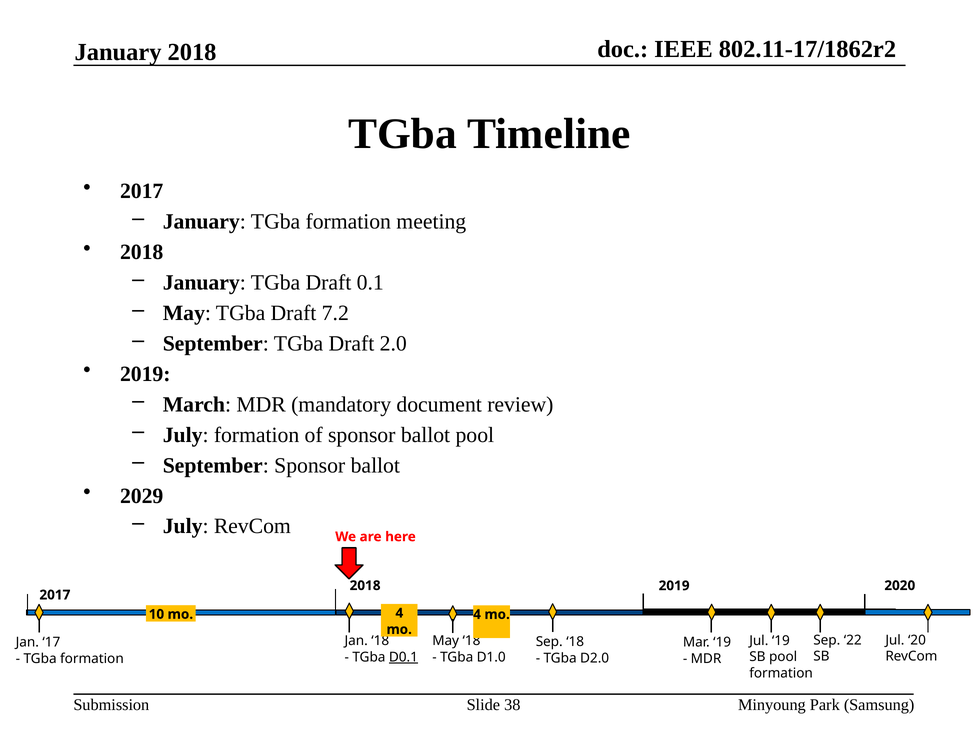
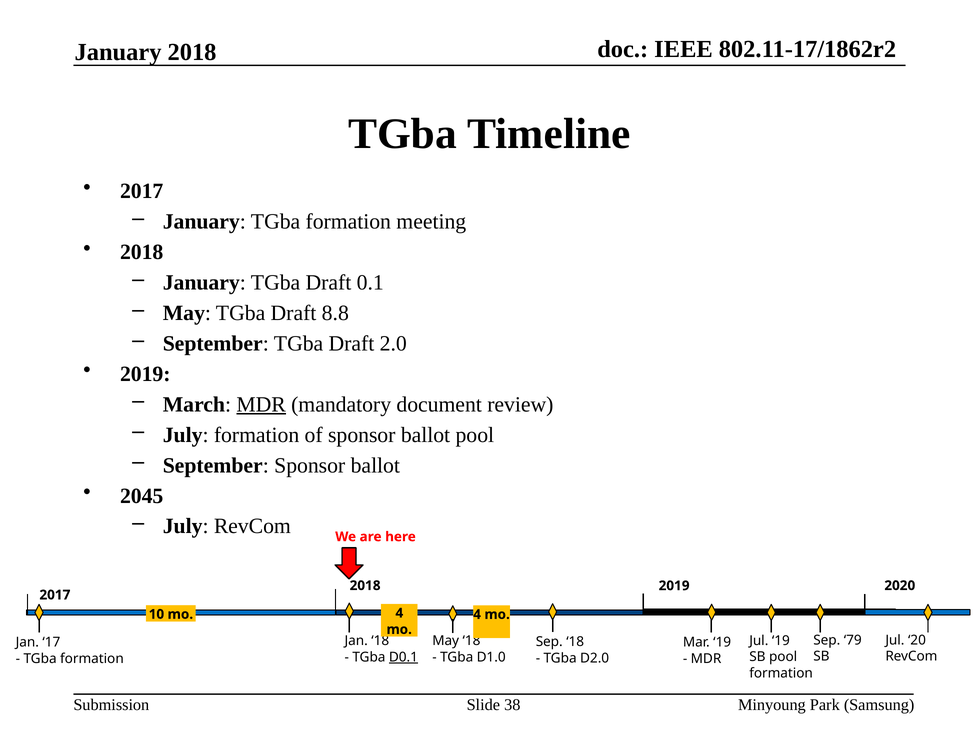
7.2: 7.2 -> 8.8
MDR at (261, 404) underline: none -> present
2029: 2029 -> 2045
22: 22 -> 79
